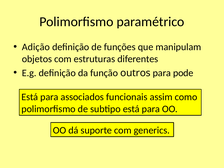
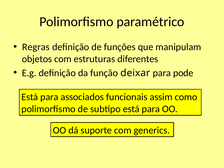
Adição: Adição -> Regras
outros: outros -> deixar
